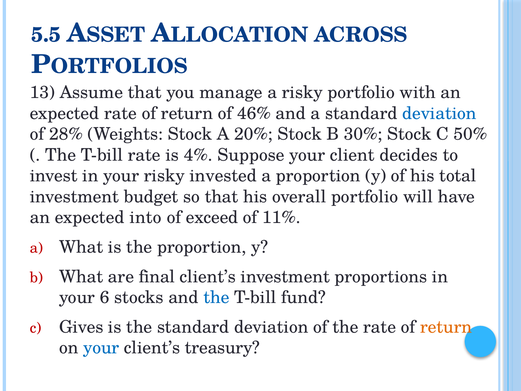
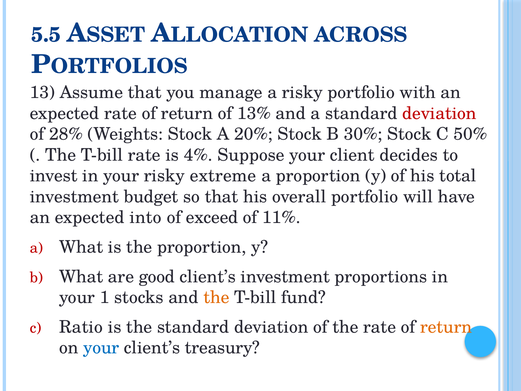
46%: 46% -> 13%
deviation at (439, 113) colour: blue -> red
invested: invested -> extreme
final: final -> good
6: 6 -> 1
the at (216, 297) colour: blue -> orange
Gives: Gives -> Ratio
